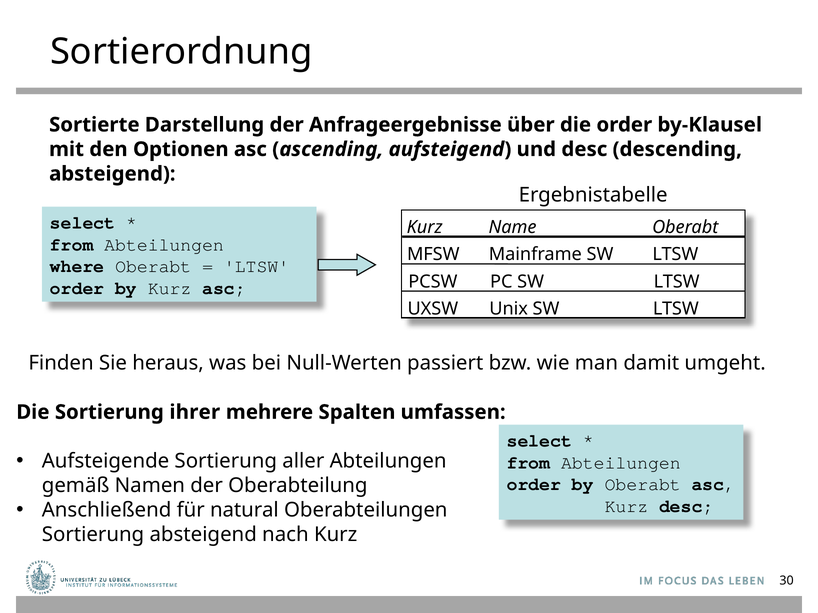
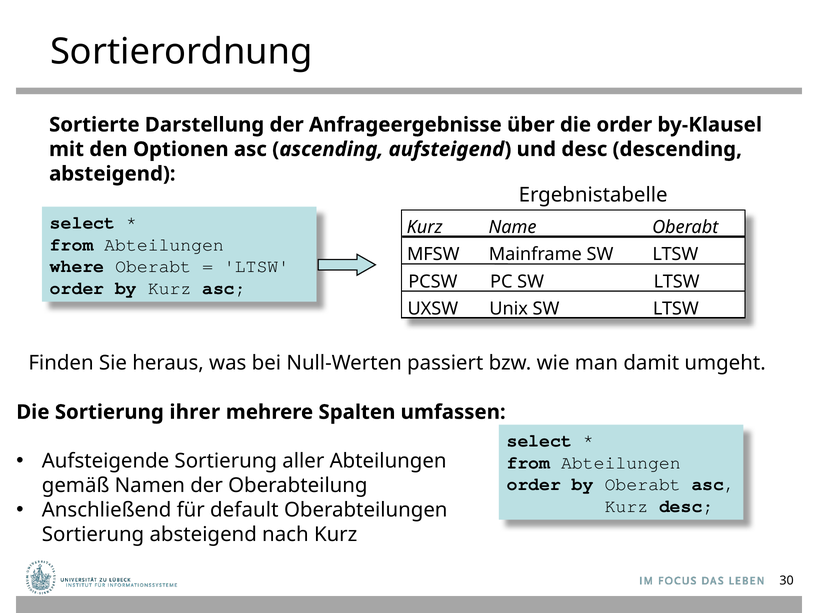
natural: natural -> default
